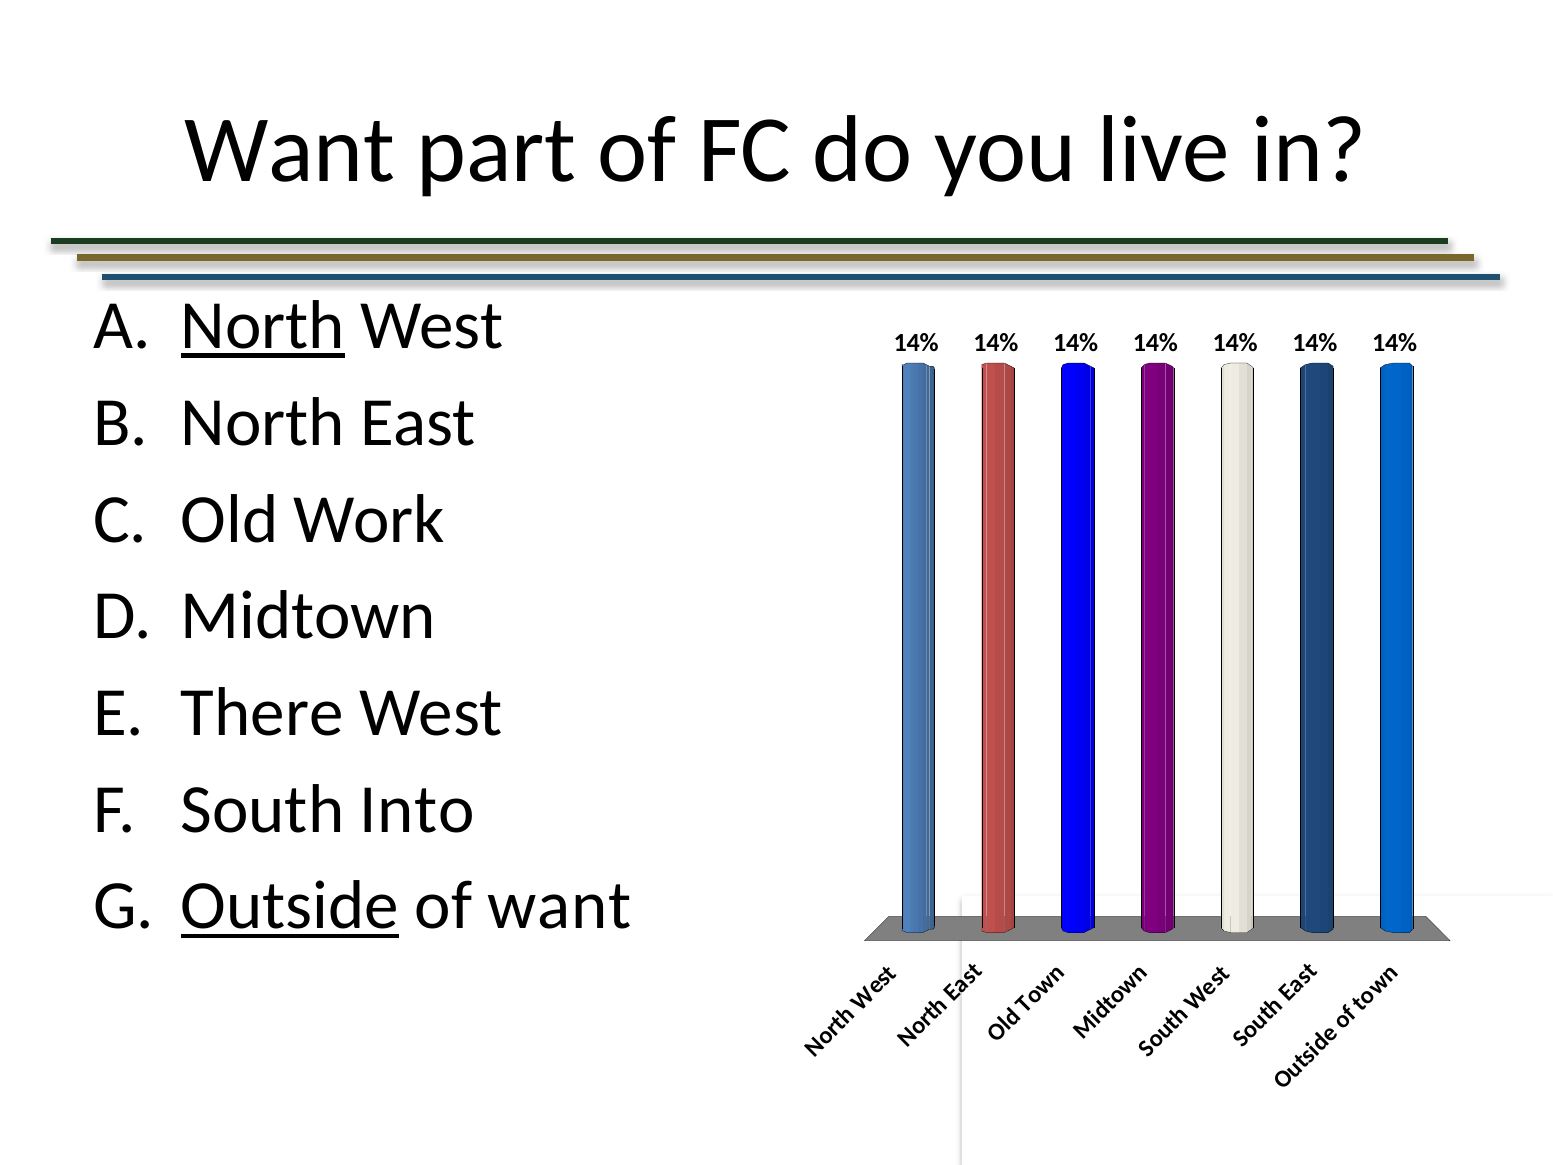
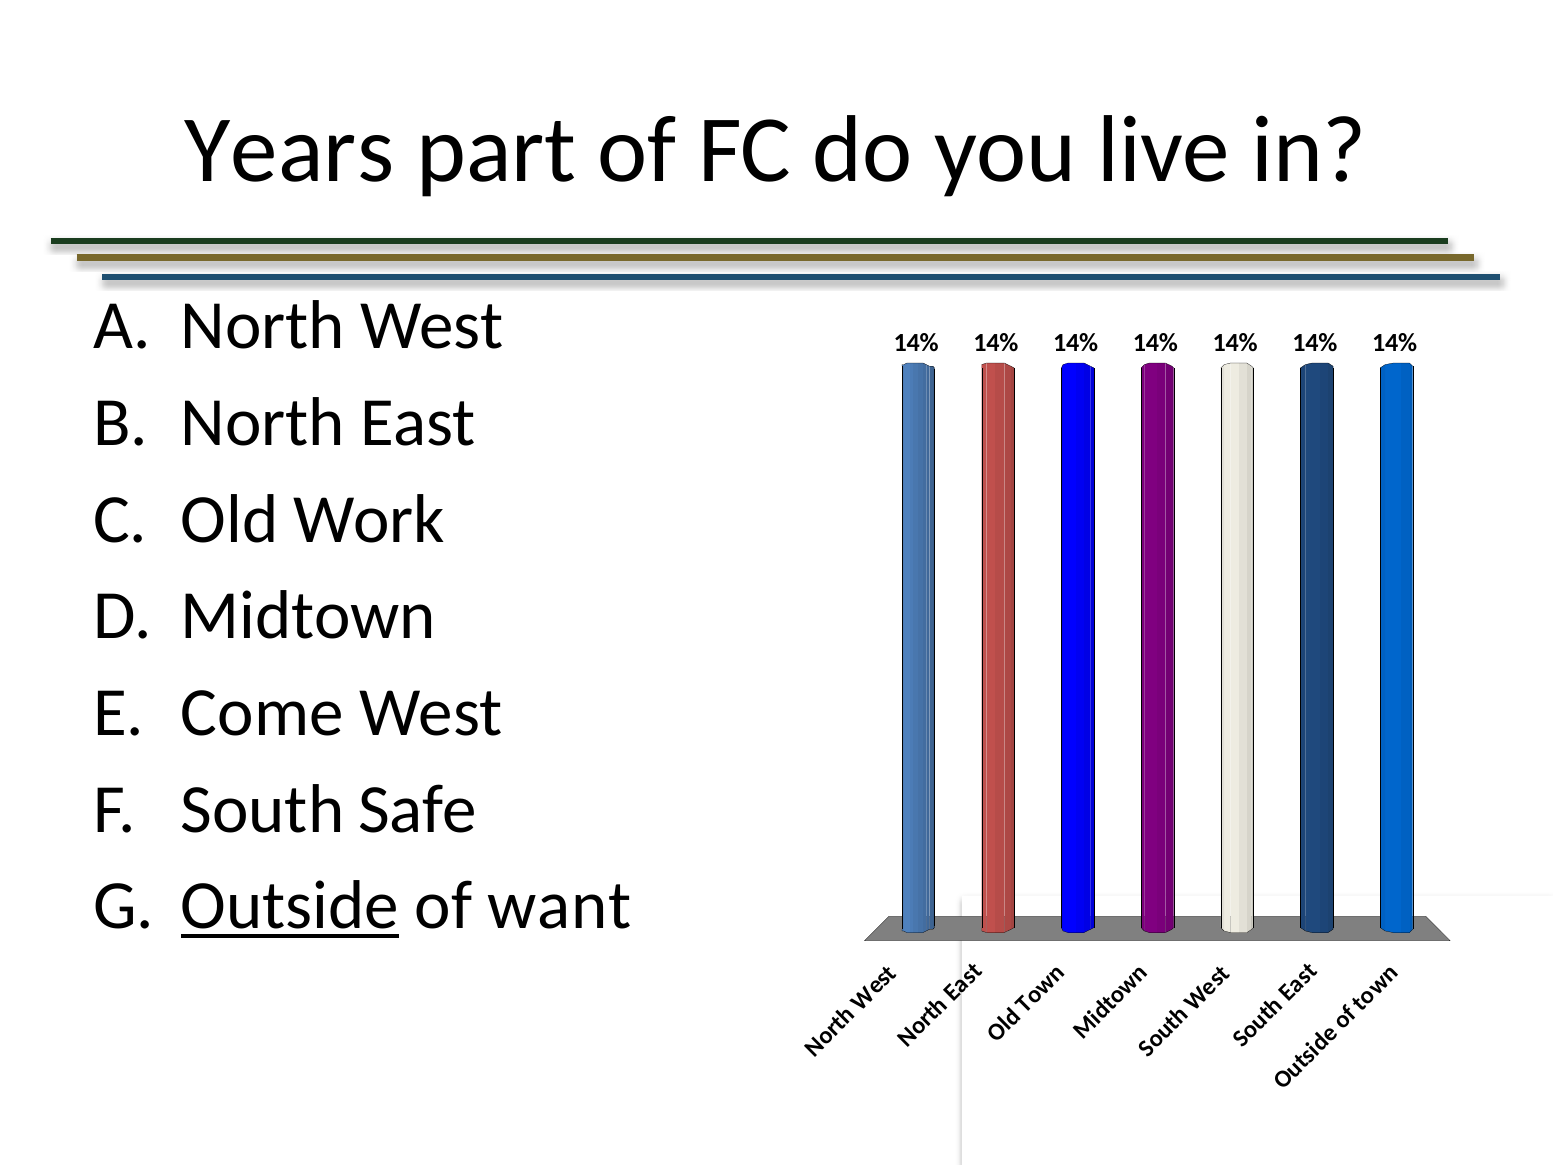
Want at (290, 150): Want -> Years
North at (263, 326) underline: present -> none
There: There -> Come
Into: Into -> Safe
